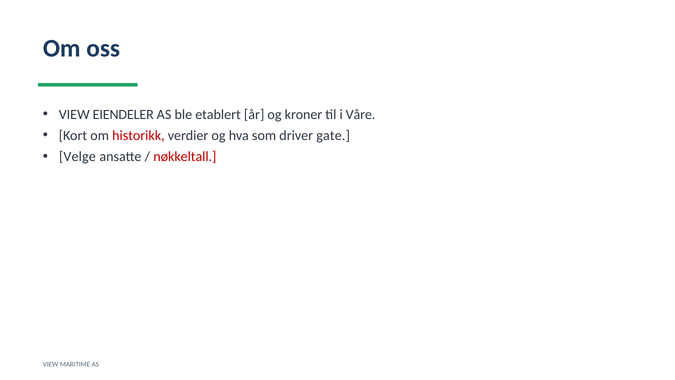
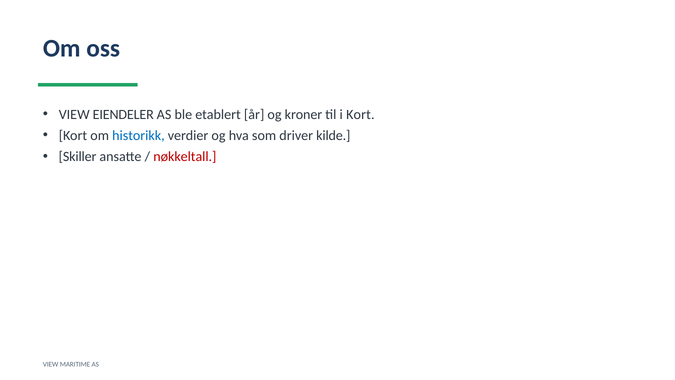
i Våre: Våre -> Kort
historikk colour: red -> blue
gate: gate -> kilde
Velge: Velge -> Skiller
